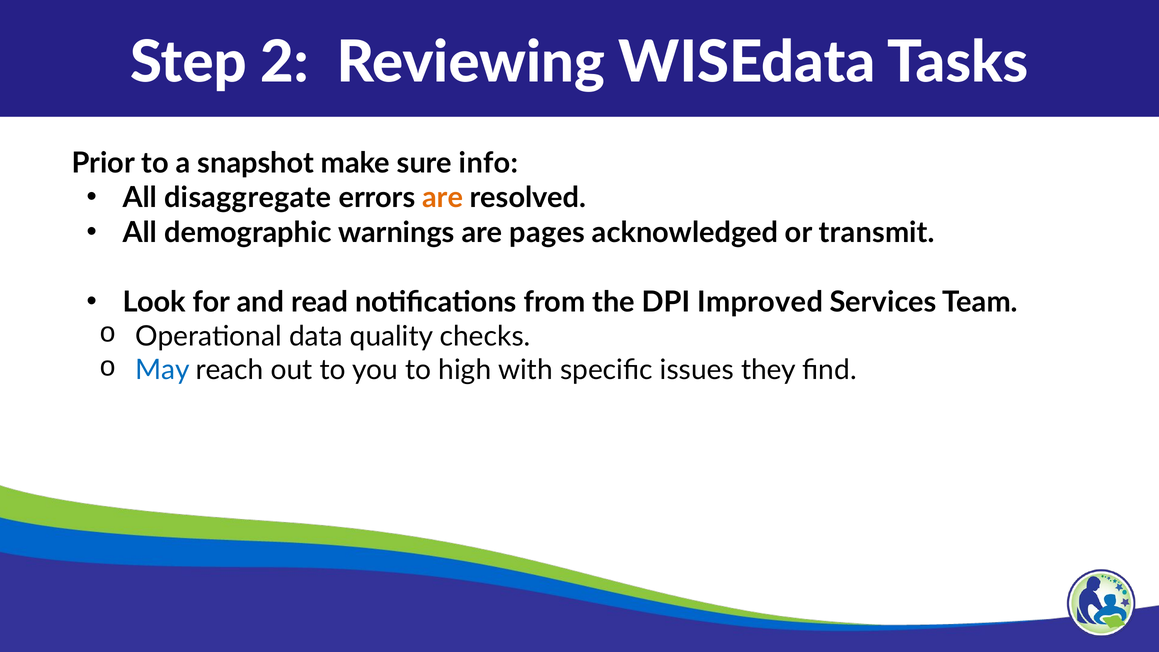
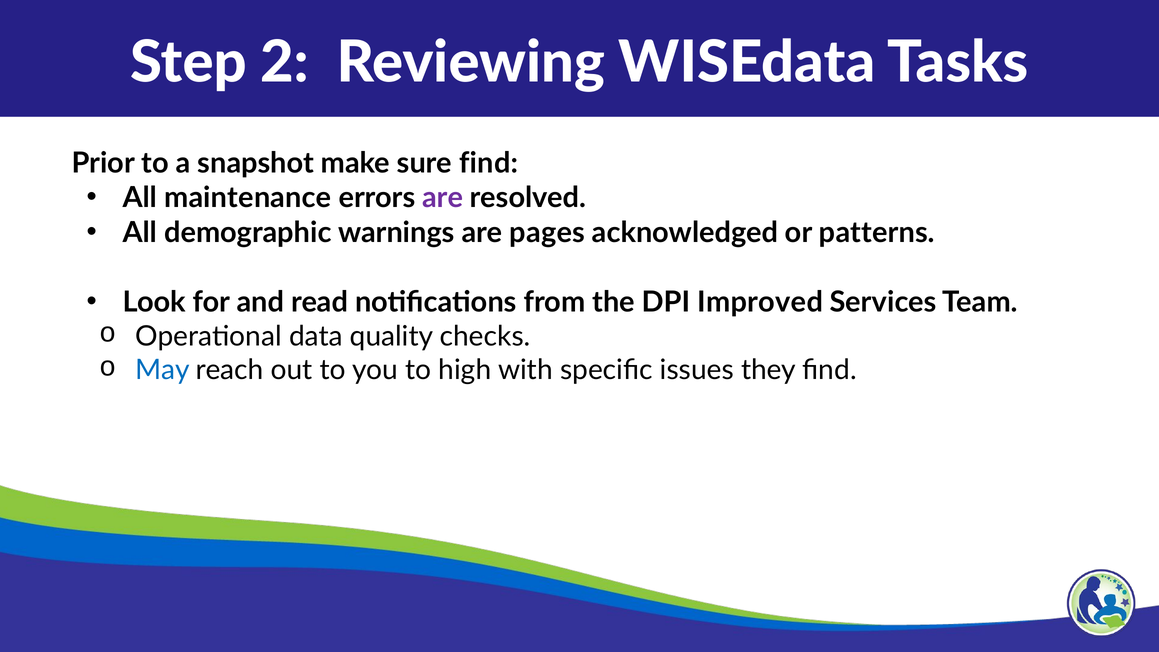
sure info: info -> find
disaggregate: disaggregate -> maintenance
are at (443, 198) colour: orange -> purple
transmit: transmit -> patterns
